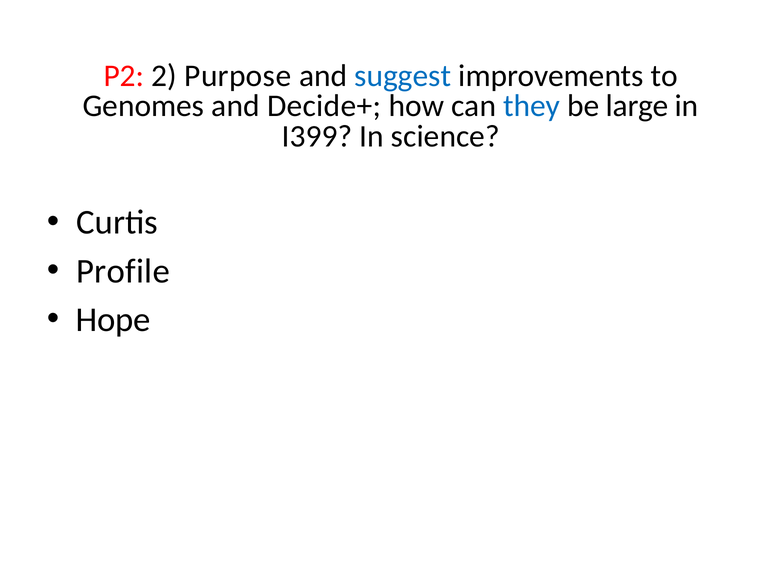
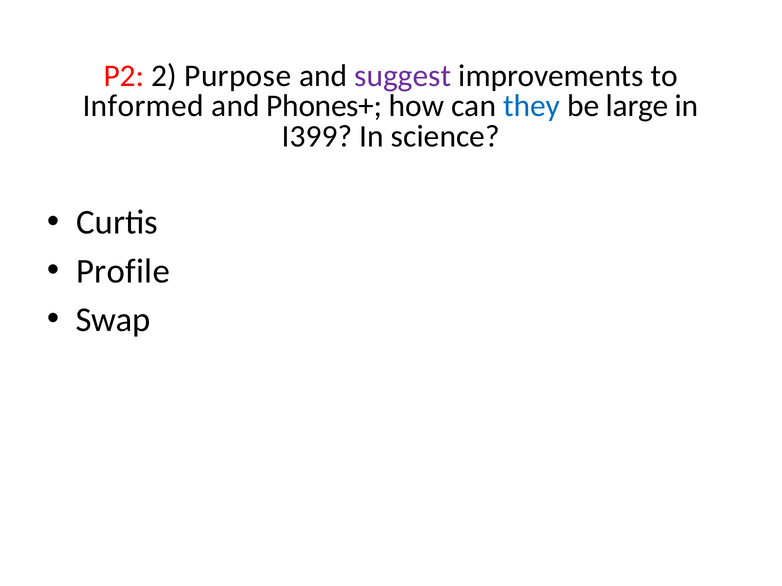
suggest colour: blue -> purple
Genomes: Genomes -> Informed
Decide+: Decide+ -> Phones+
Hope: Hope -> Swap
